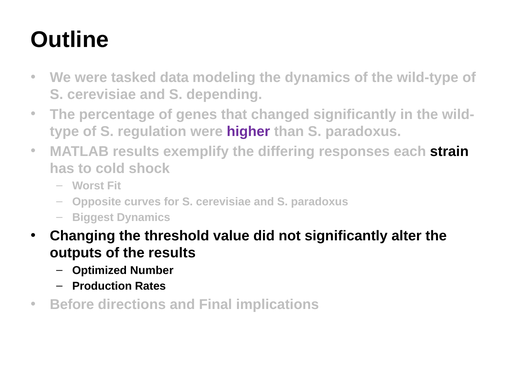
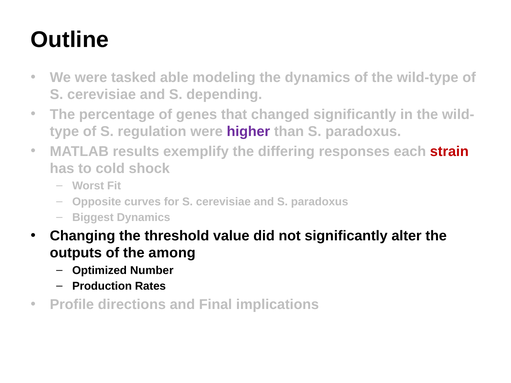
data: data -> able
strain colour: black -> red
the results: results -> among
Before: Before -> Profile
